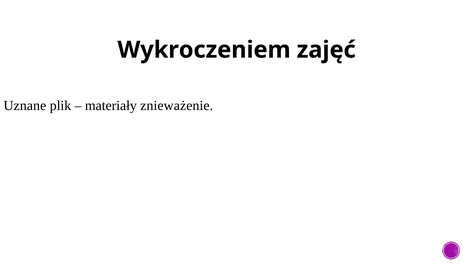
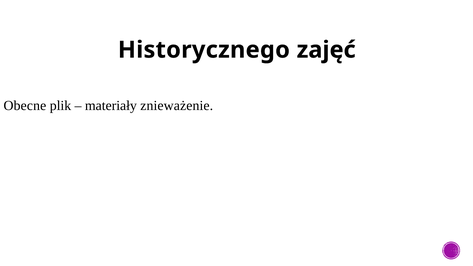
Wykroczeniem: Wykroczeniem -> Historycznego
Uznane: Uznane -> Obecne
